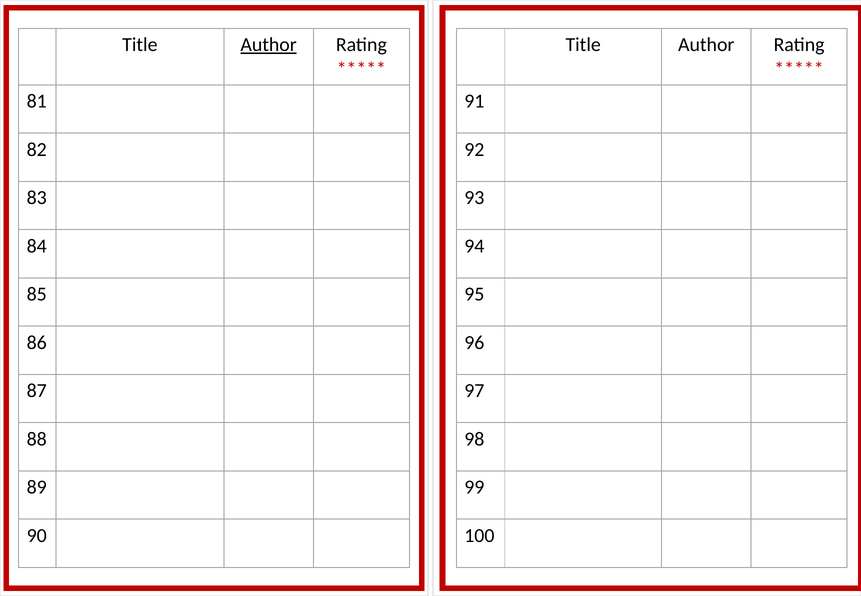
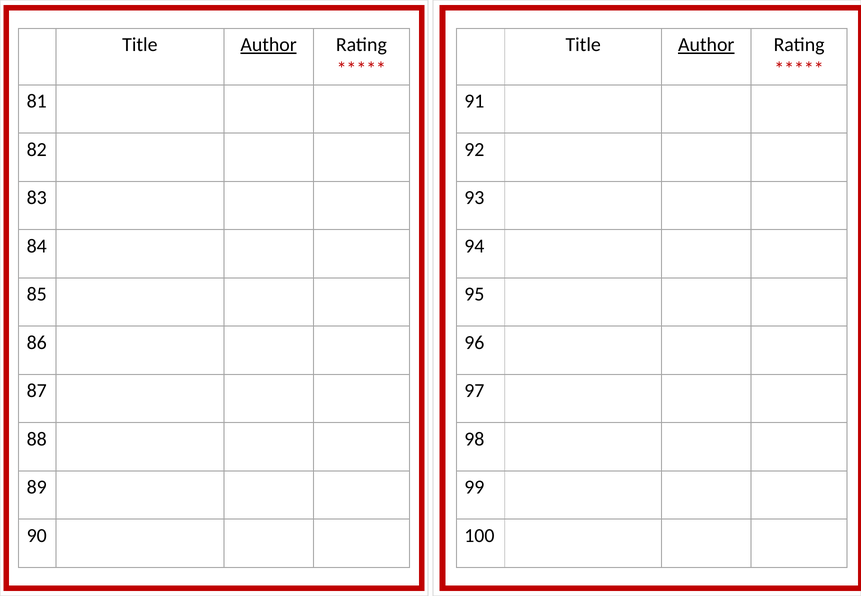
Author at (706, 45) underline: none -> present
